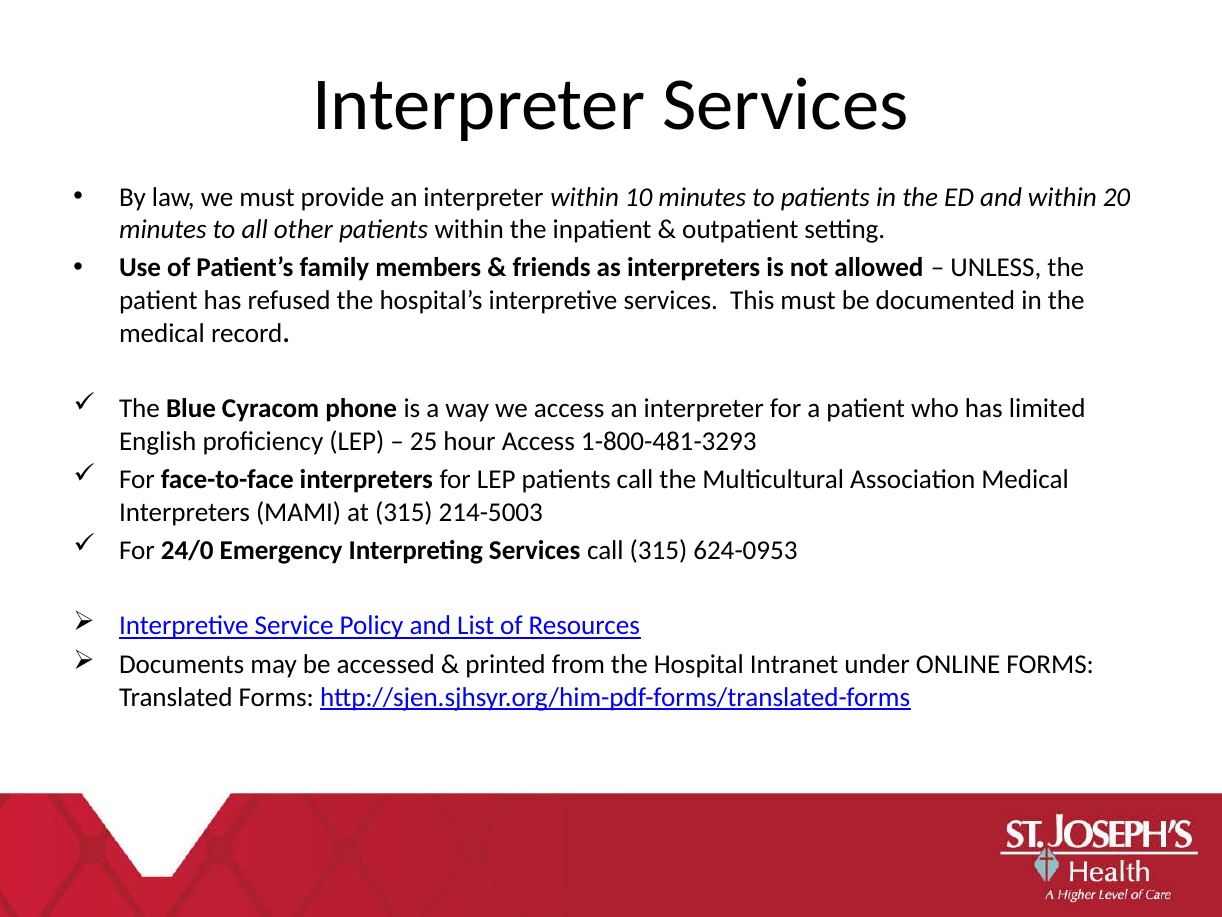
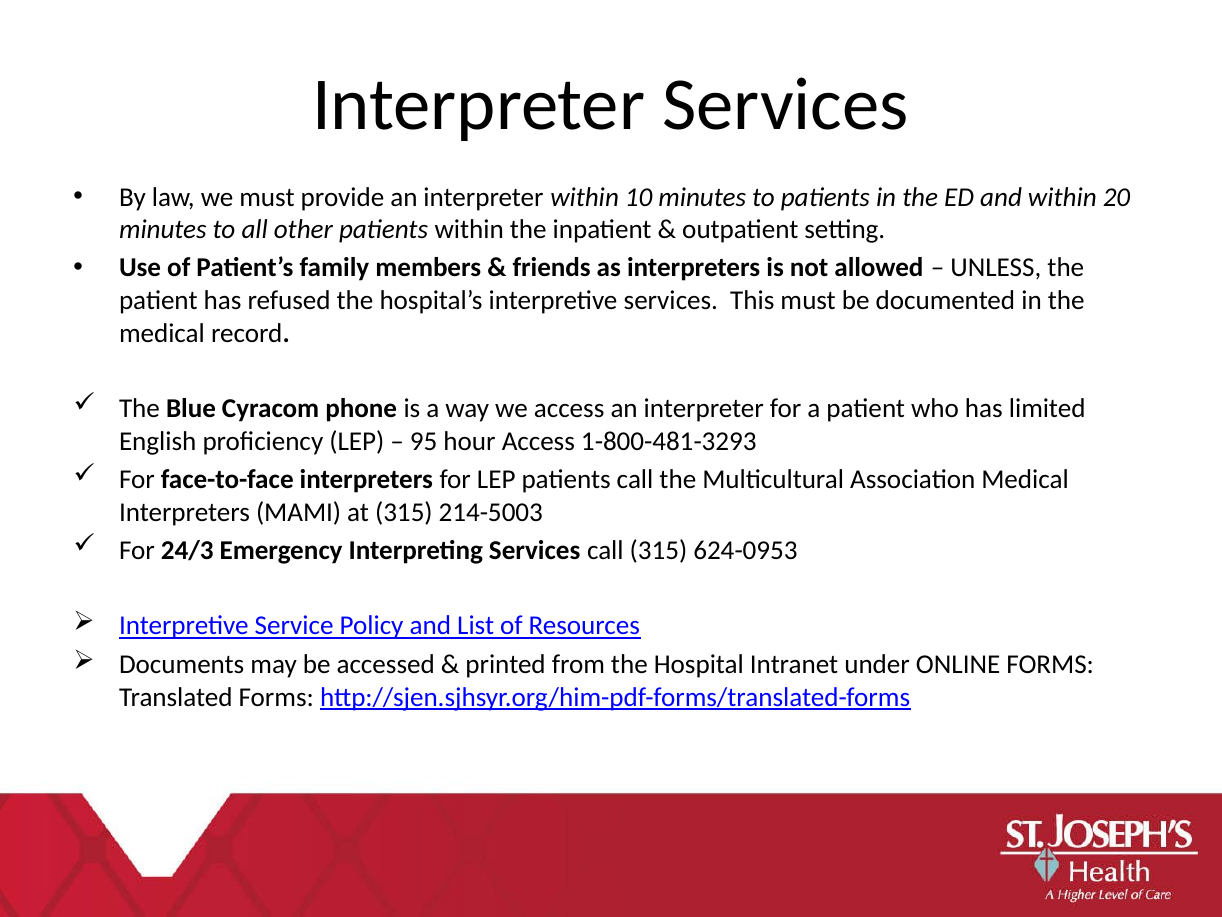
25: 25 -> 95
24/0: 24/0 -> 24/3
